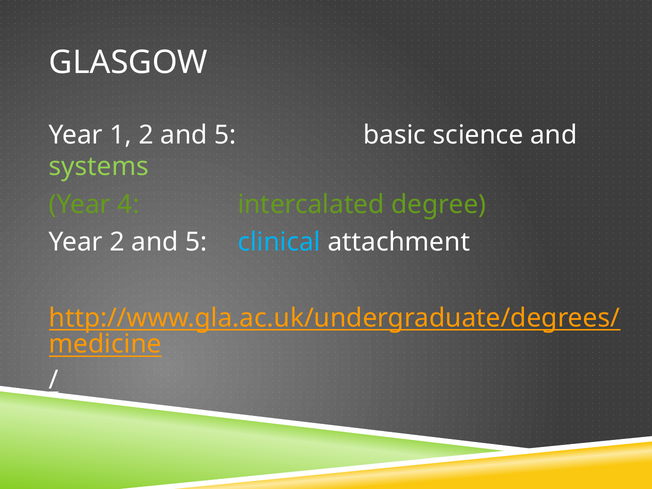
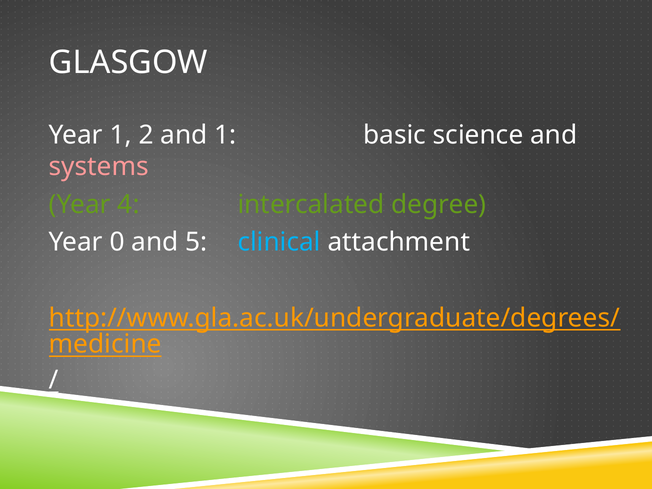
1 2 and 5: 5 -> 1
systems colour: light green -> pink
Year 2: 2 -> 0
